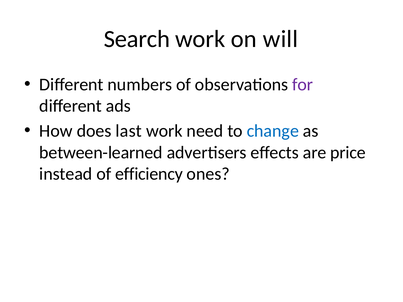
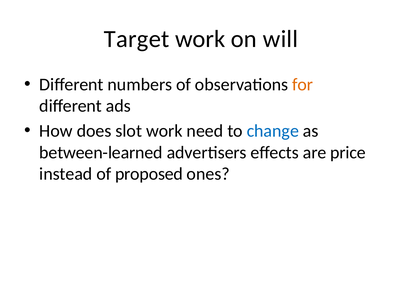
Search: Search -> Target
for colour: purple -> orange
last: last -> slot
efficiency: efficiency -> proposed
